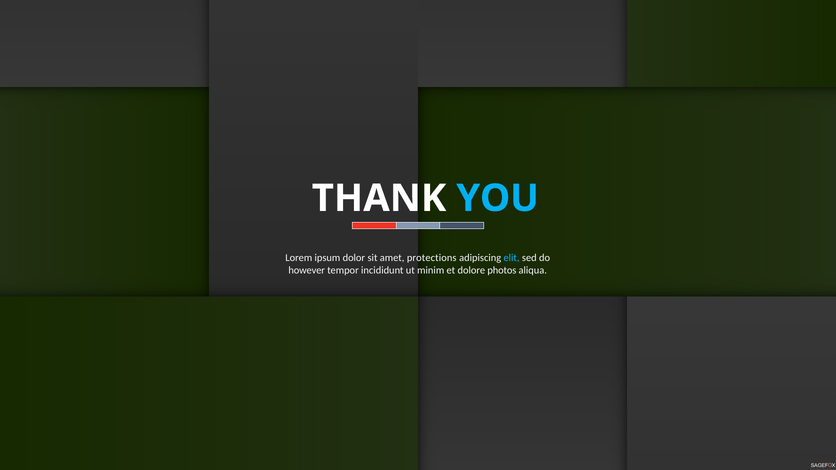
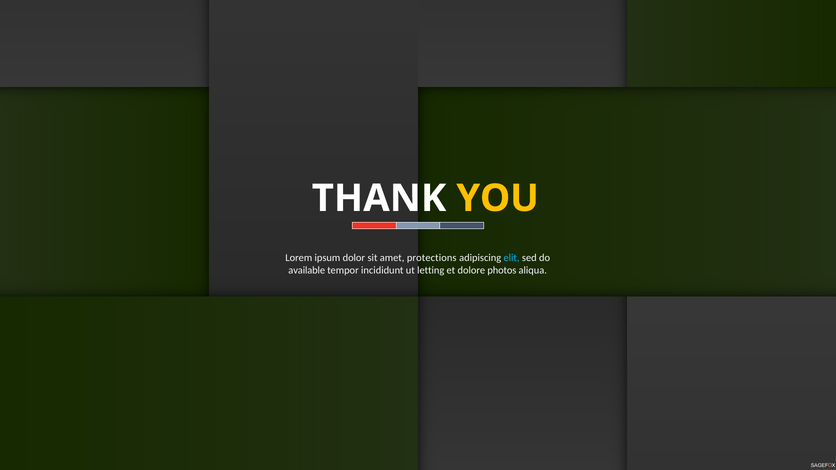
YOU colour: light blue -> yellow
however: however -> available
minim: minim -> letting
